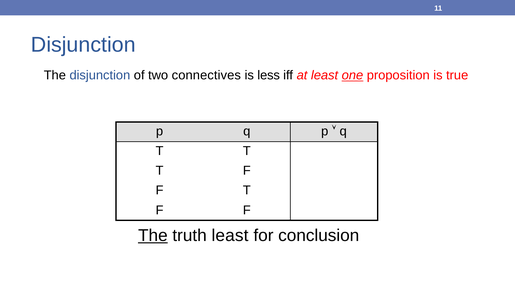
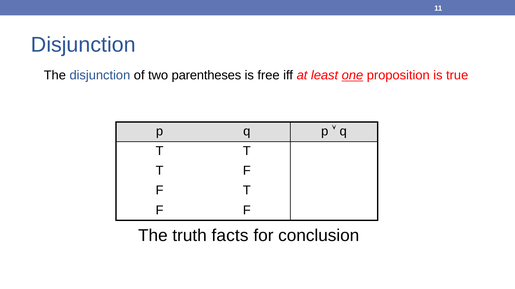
connectives: connectives -> parentheses
less: less -> free
The at (153, 236) underline: present -> none
truth least: least -> facts
